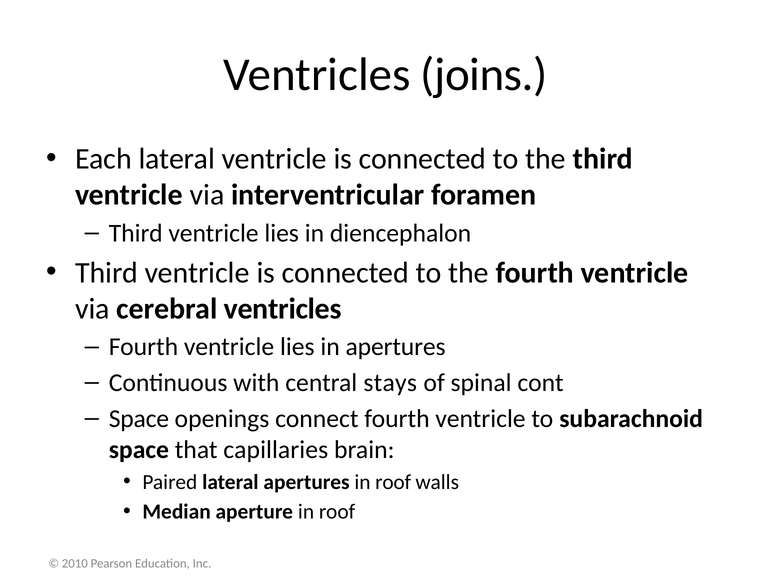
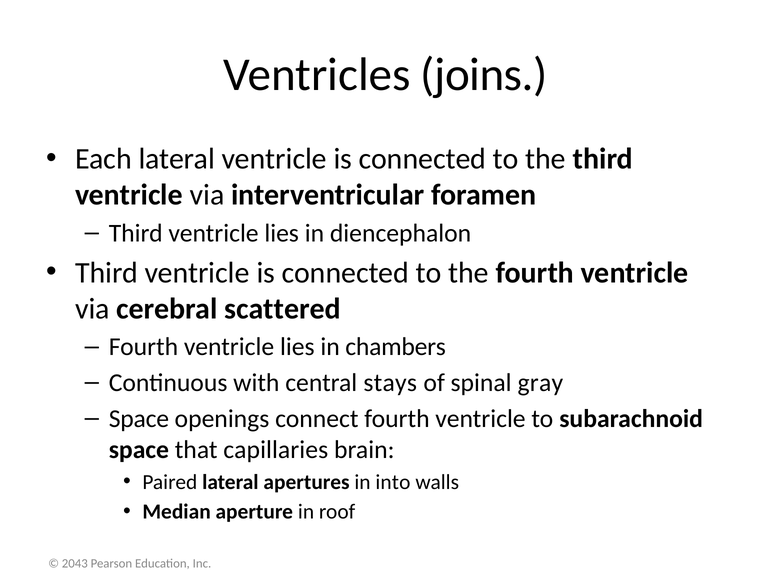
cerebral ventricles: ventricles -> scattered
in apertures: apertures -> chambers
cont: cont -> gray
apertures in roof: roof -> into
2010: 2010 -> 2043
